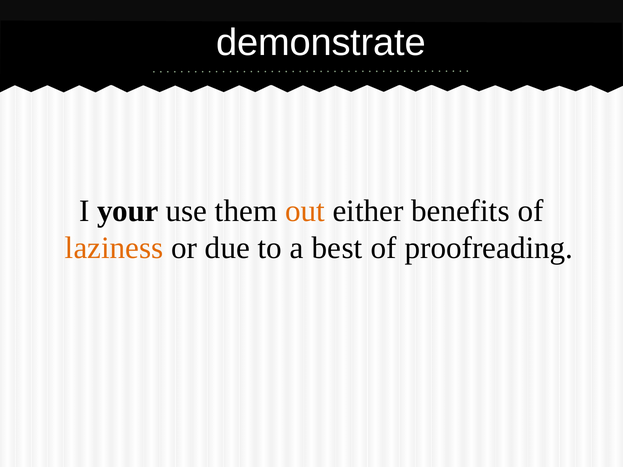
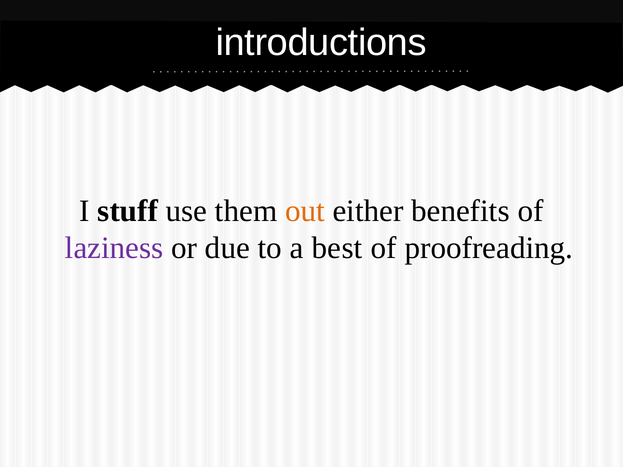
demonstrate: demonstrate -> introductions
your: your -> stuff
laziness colour: orange -> purple
